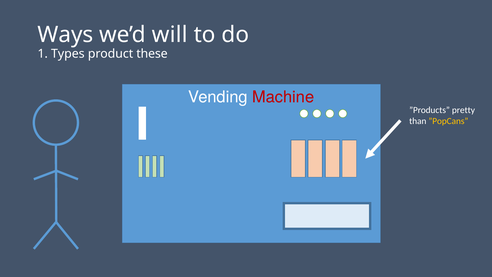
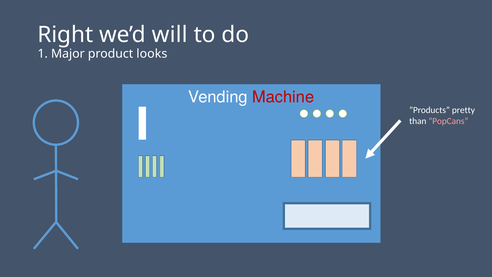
Ways: Ways -> Right
Types: Types -> Major
these: these -> looks
”PopCans colour: yellow -> pink
